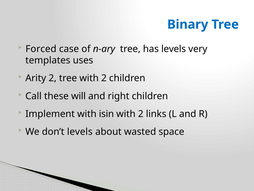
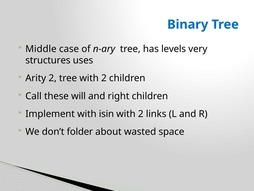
Forced: Forced -> Middle
templates: templates -> structures
don’t levels: levels -> folder
